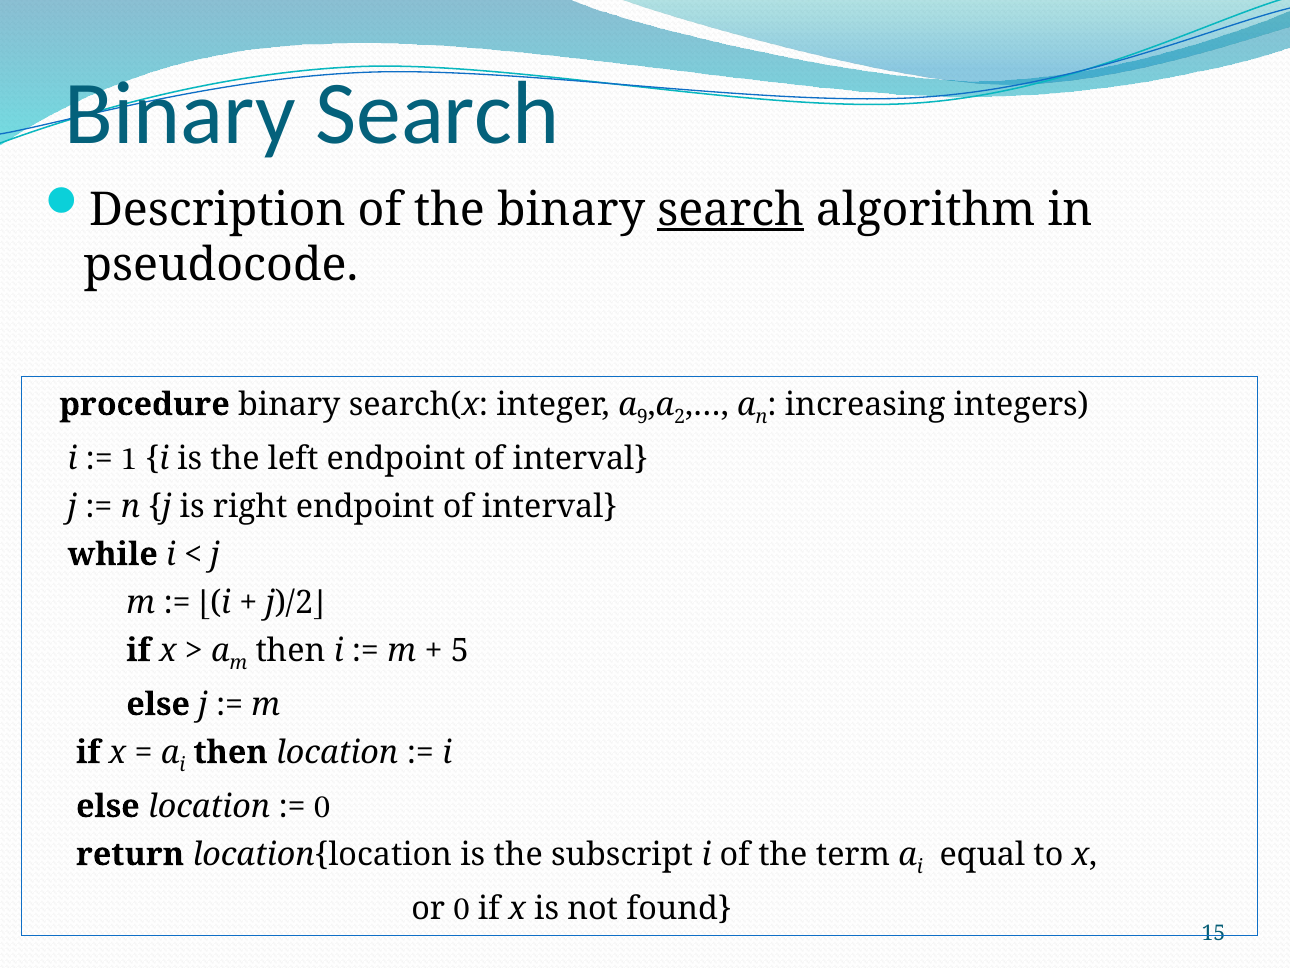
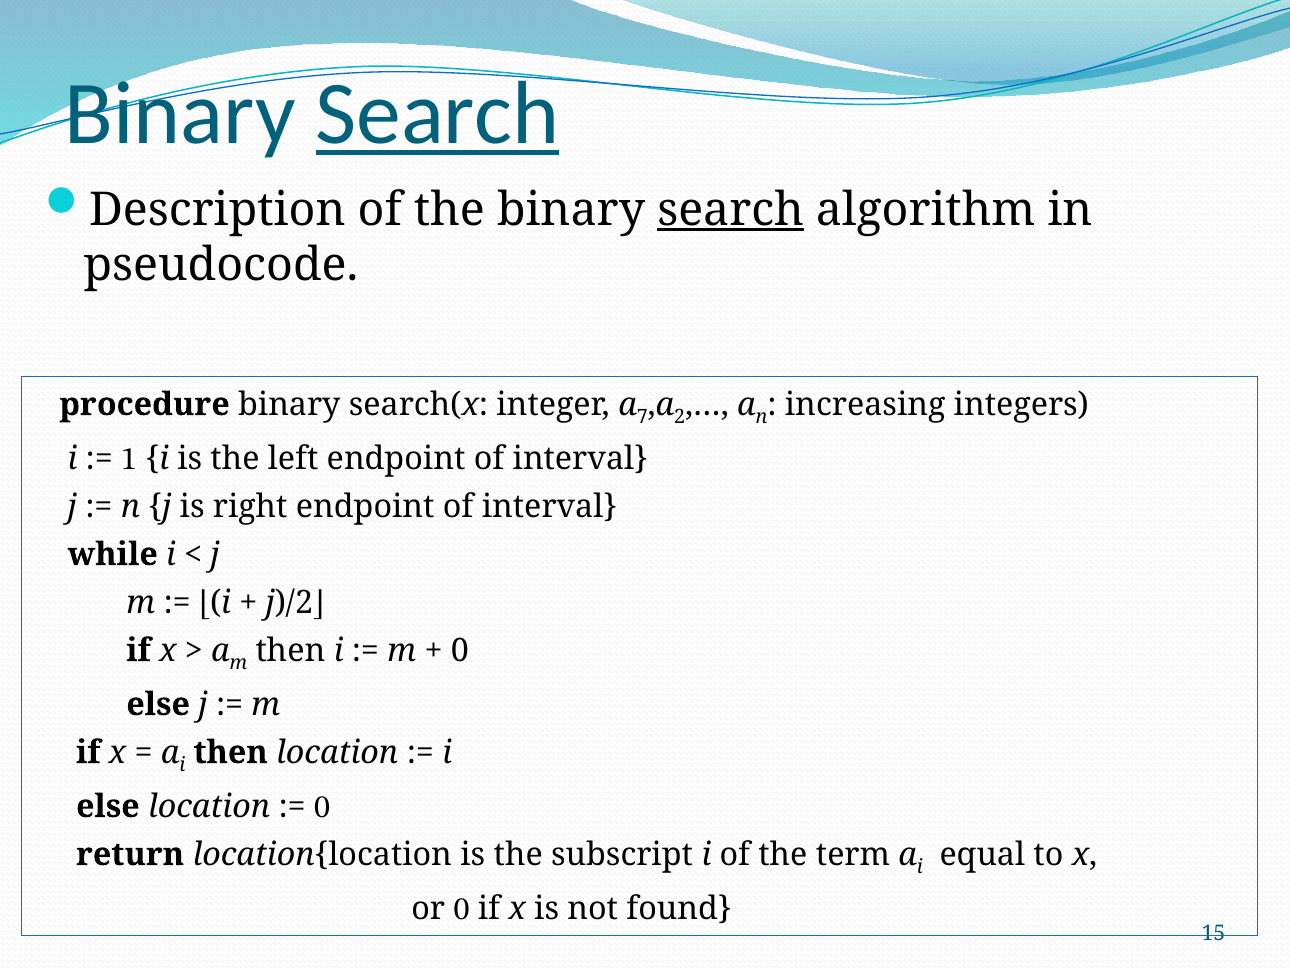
Search at (438, 114) underline: none -> present
9: 9 -> 7
5 at (460, 650): 5 -> 0
